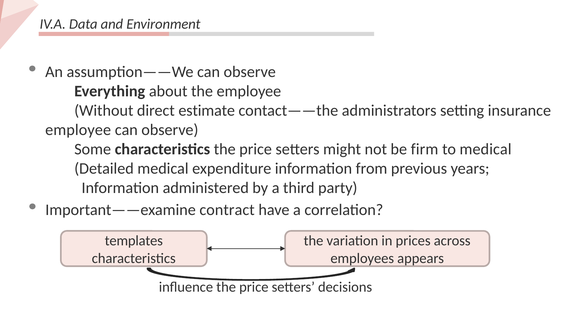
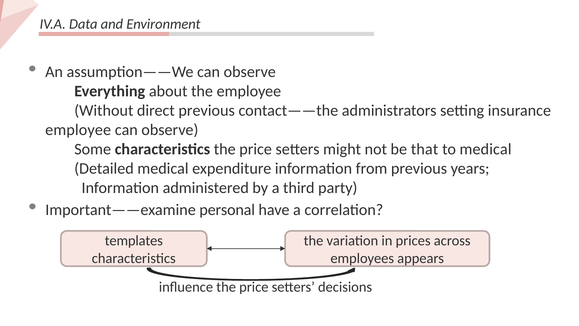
direct estimate: estimate -> previous
be firm: firm -> that
contract: contract -> personal
